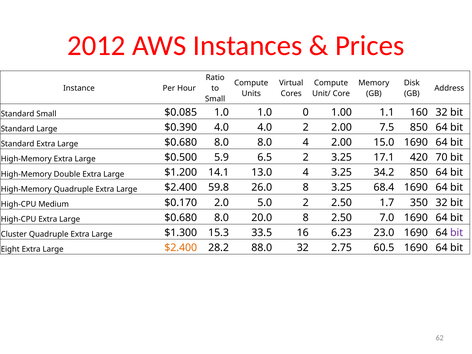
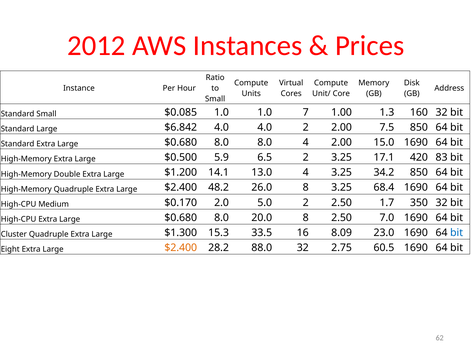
0: 0 -> 7
1.1: 1.1 -> 1.3
$0.390: $0.390 -> $6.842
70: 70 -> 83
59.8: 59.8 -> 48.2
6.23: 6.23 -> 8.09
bit at (457, 233) colour: purple -> blue
